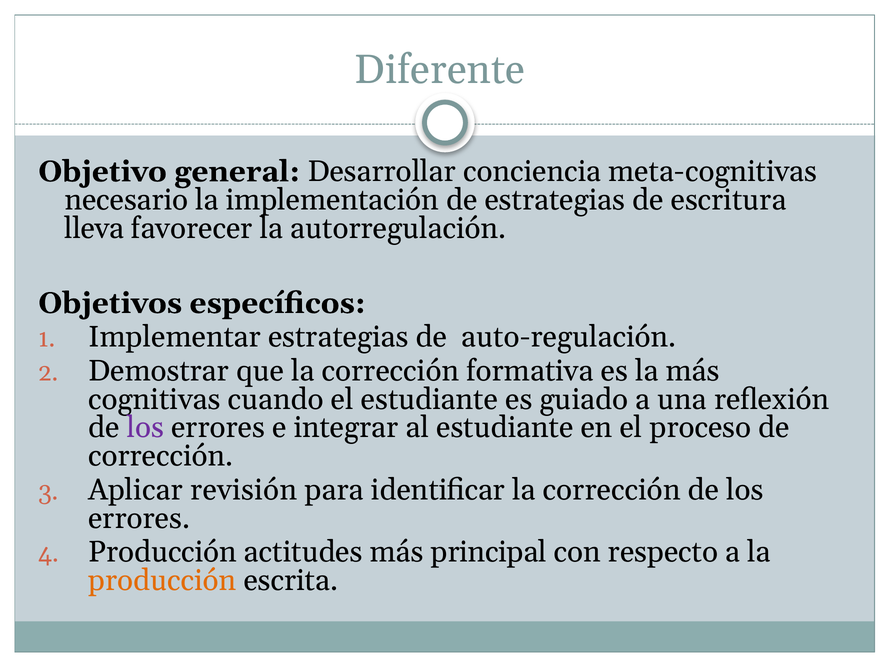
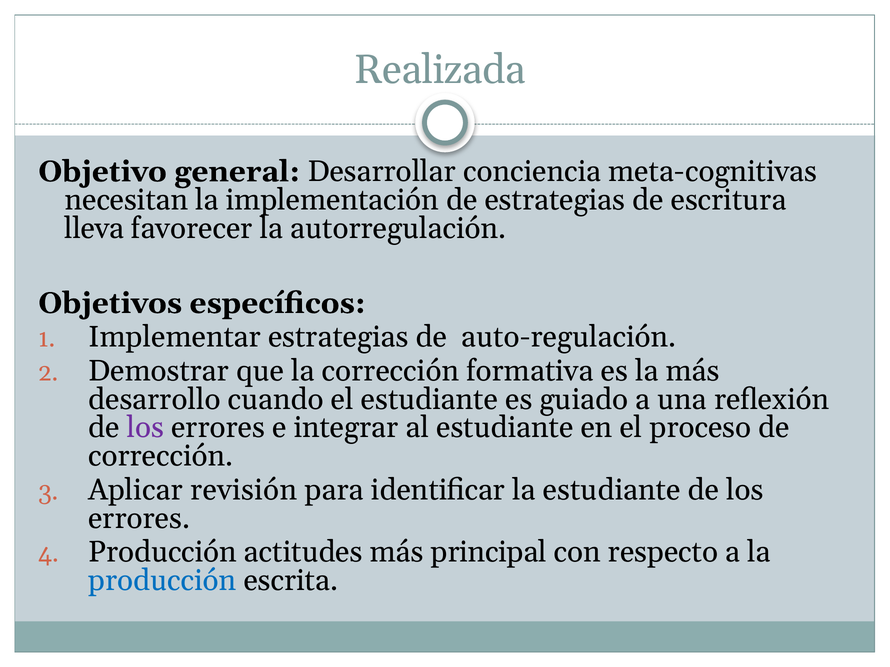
Diferente: Diferente -> Realizada
necesario: necesario -> necesitan
cognitivas: cognitivas -> desarrollo
identificar la corrección: corrección -> estudiante
producción at (162, 581) colour: orange -> blue
